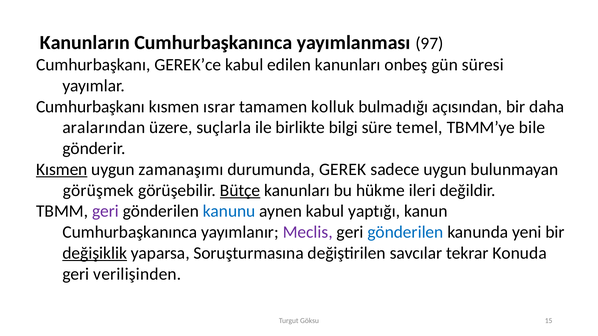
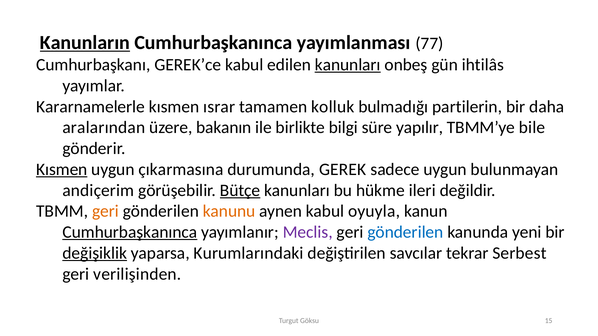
Kanunların underline: none -> present
97: 97 -> 77
kanunları at (348, 65) underline: none -> present
süresi: süresi -> ihtilâs
Cumhurbaşkanı at (91, 107): Cumhurbaşkanı -> Kararnamelerle
açısından: açısından -> partilerin
suçlarla: suçlarla -> bakanın
temel: temel -> yapılır
zamanaşımı: zamanaşımı -> çıkarmasına
görüşmek: görüşmek -> andiçerim
geri at (105, 211) colour: purple -> orange
kanunu colour: blue -> orange
yaptığı: yaptığı -> oyuyla
Cumhurbaşkanınca at (130, 232) underline: none -> present
Soruşturmasına: Soruşturmasına -> Kurumlarındaki
Konuda: Konuda -> Serbest
